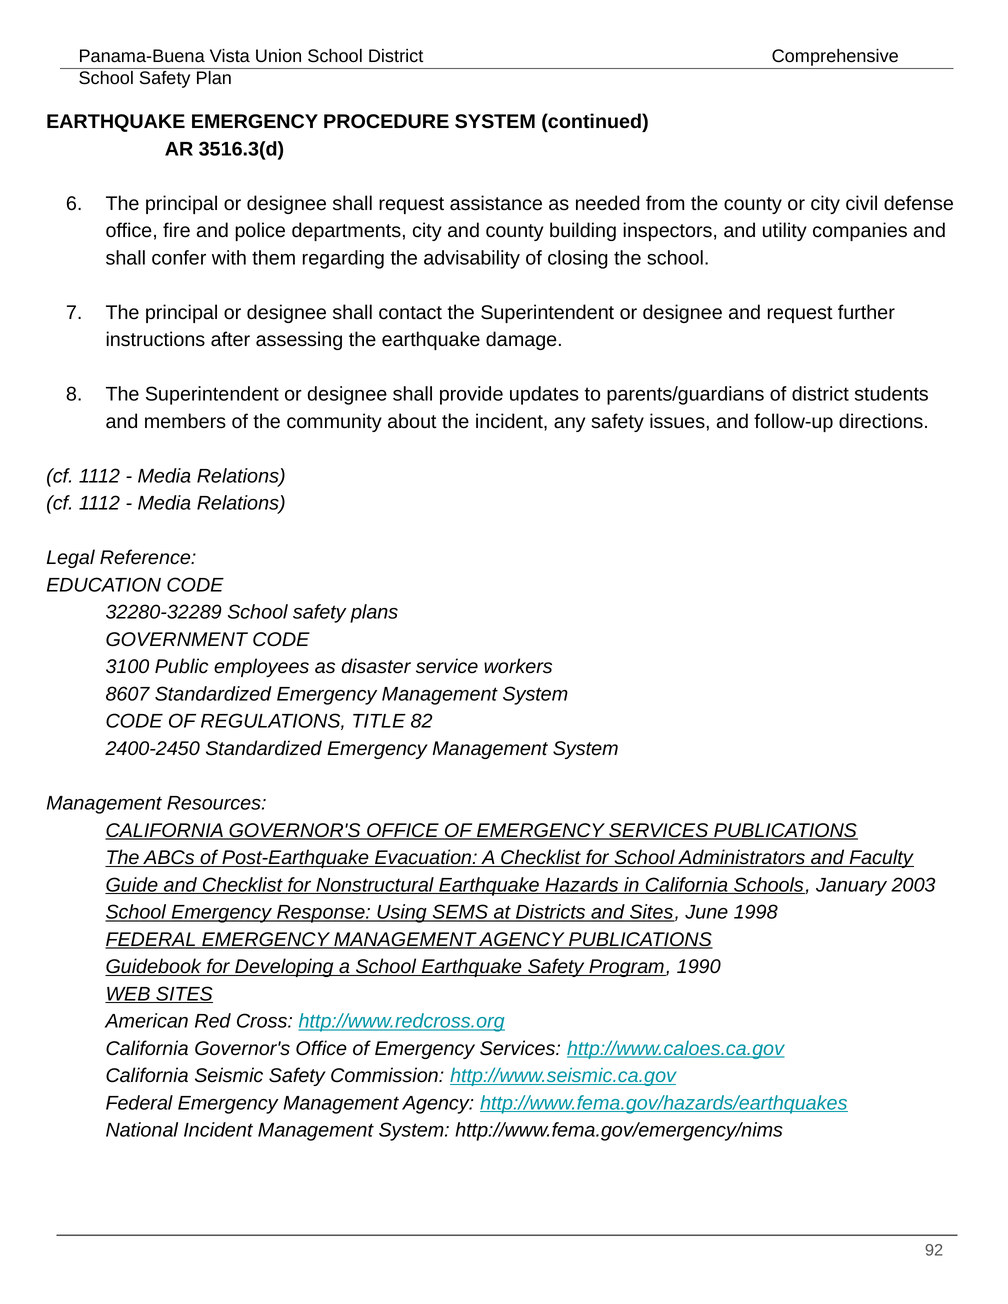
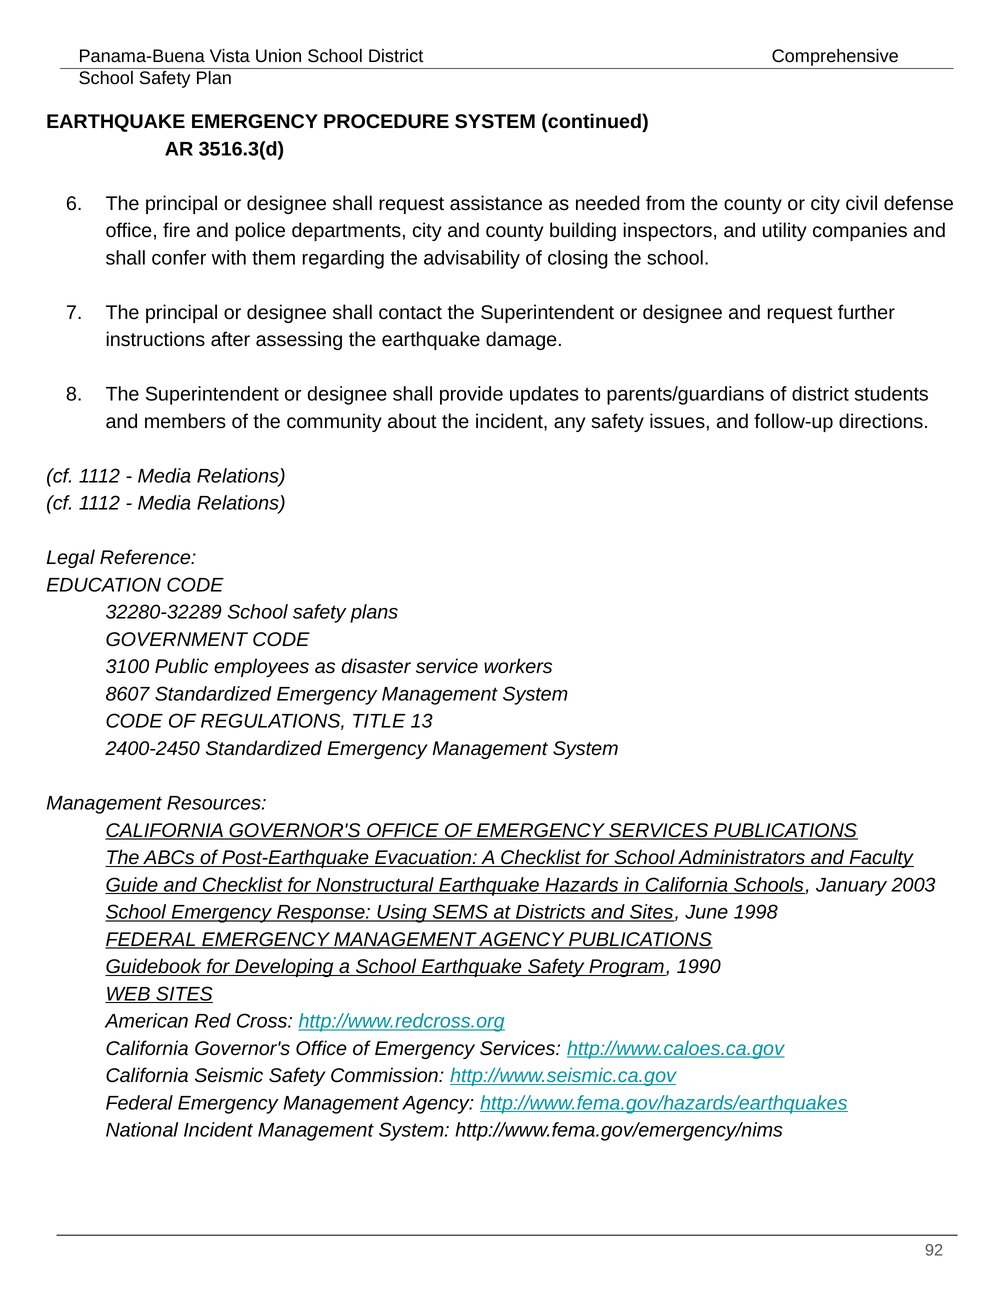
82: 82 -> 13
